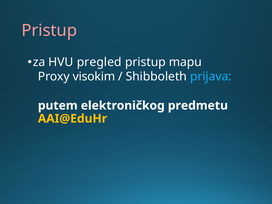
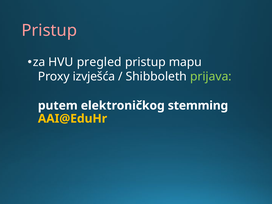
visokim: visokim -> izvješća
prijava colour: light blue -> light green
predmetu: predmetu -> stemming
